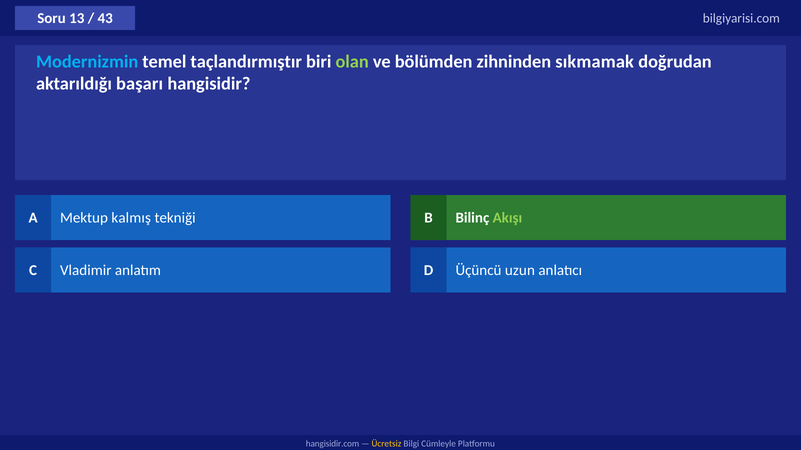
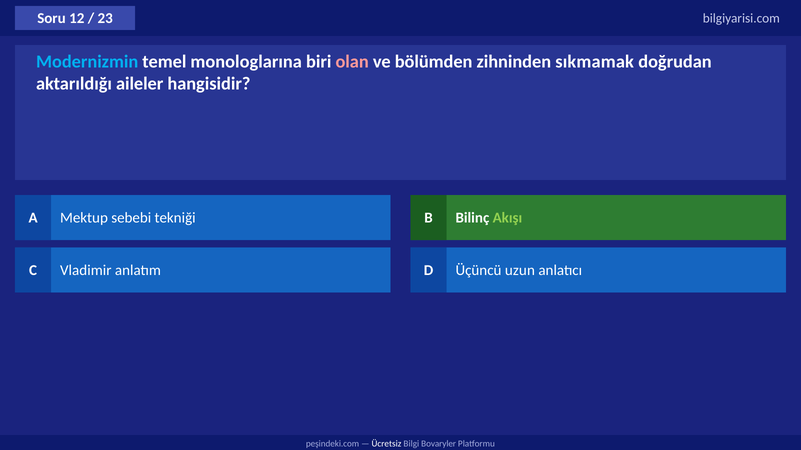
13: 13 -> 12
43: 43 -> 23
taçlandırmıştır: taçlandırmıştır -> monologlarına
olan colour: light green -> pink
başarı: başarı -> aileler
kalmış: kalmış -> sebebi
hangisidir.com: hangisidir.com -> peşindeki.com
Ücretsiz colour: yellow -> white
Cümleyle: Cümleyle -> Bovaryler
